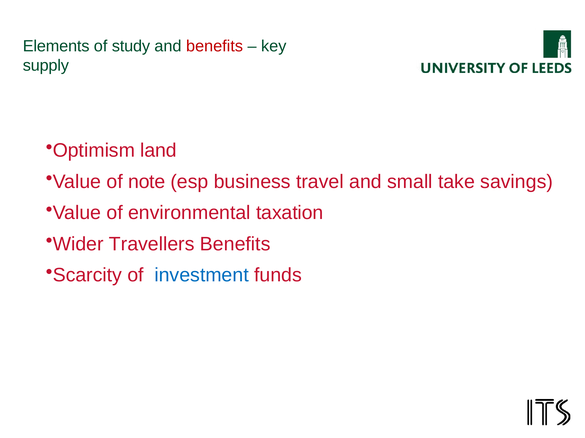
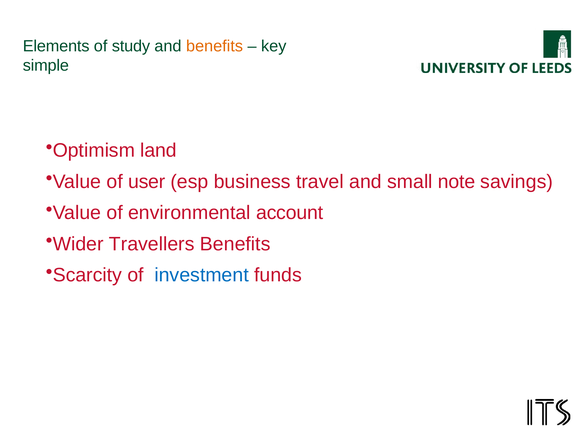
benefits at (215, 46) colour: red -> orange
supply: supply -> simple
note: note -> user
take: take -> note
taxation: taxation -> account
